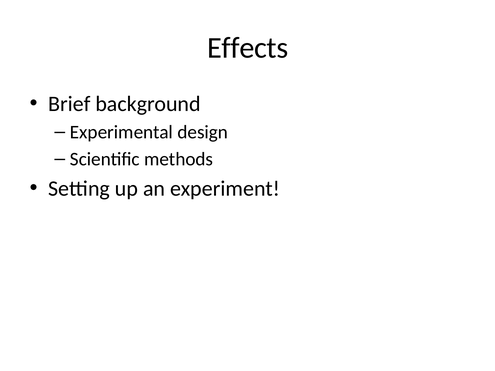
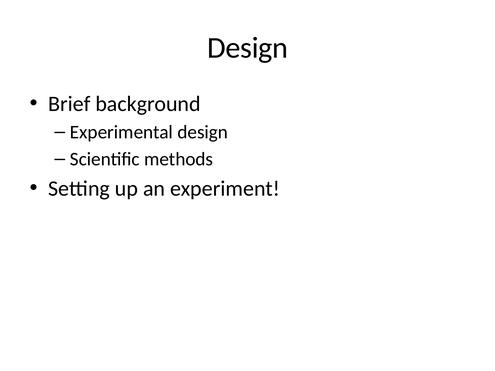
Effects at (248, 48): Effects -> Design
